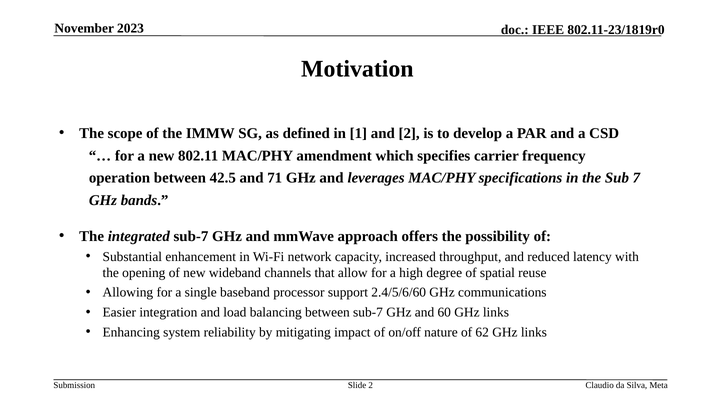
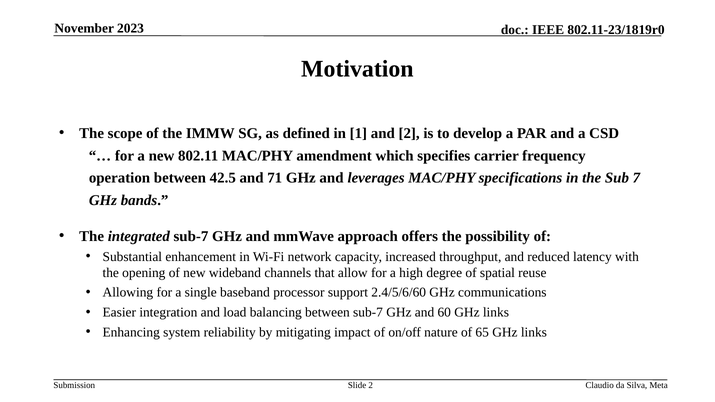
62: 62 -> 65
